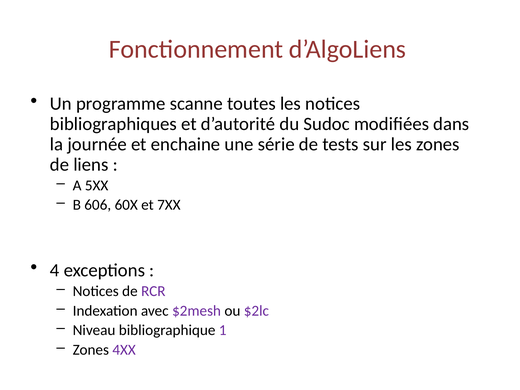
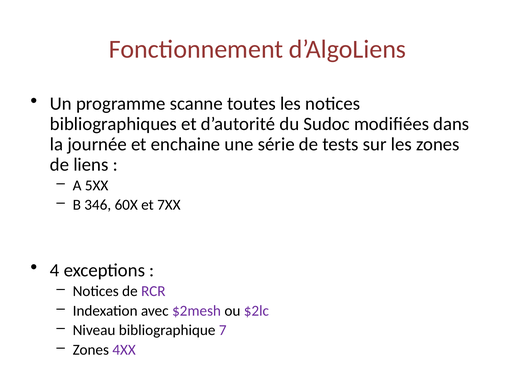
606: 606 -> 346
1: 1 -> 7
